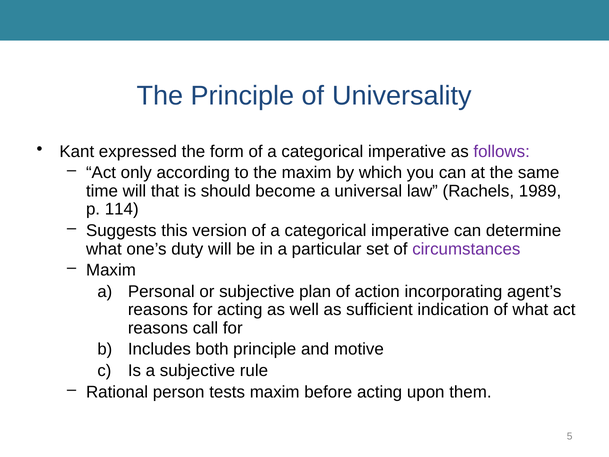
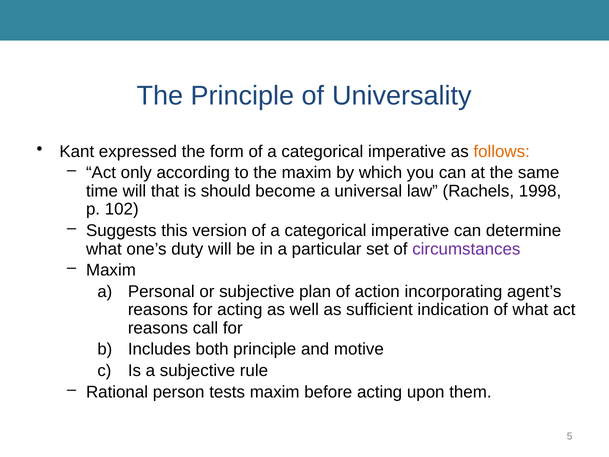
follows colour: purple -> orange
1989: 1989 -> 1998
114: 114 -> 102
